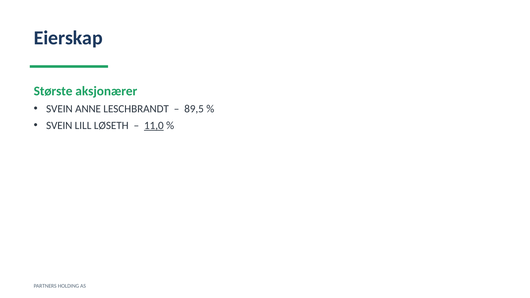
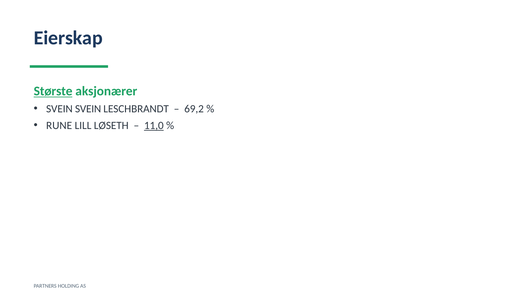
Største underline: none -> present
SVEIN ANNE: ANNE -> SVEIN
89,5: 89,5 -> 69,2
SVEIN at (59, 126): SVEIN -> RUNE
